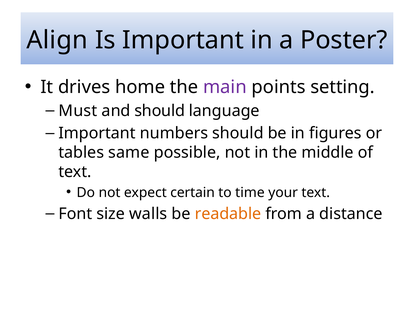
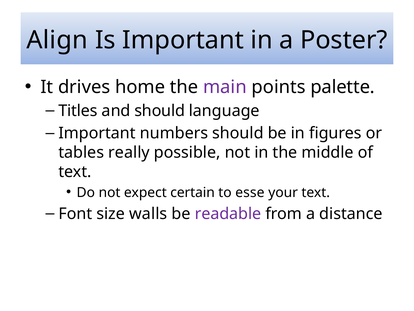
setting: setting -> palette
Must: Must -> Titles
same: same -> really
time: time -> esse
readable colour: orange -> purple
